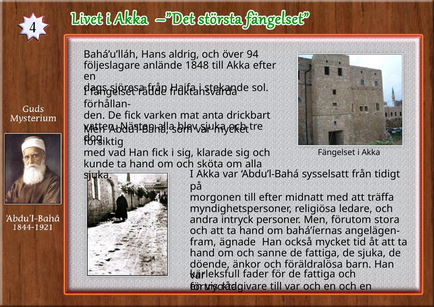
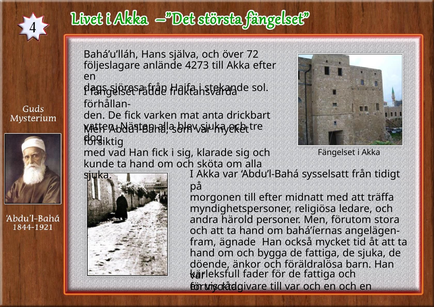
aldrig: aldrig -> själva
94: 94 -> 72
1848: 1848 -> 4273
intryck: intryck -> härold
sanne: sanne -> bygga
